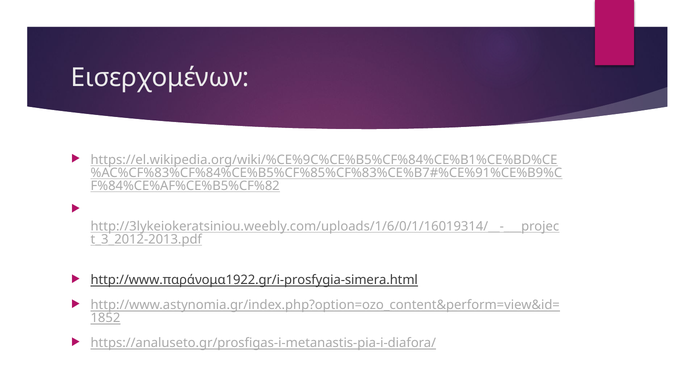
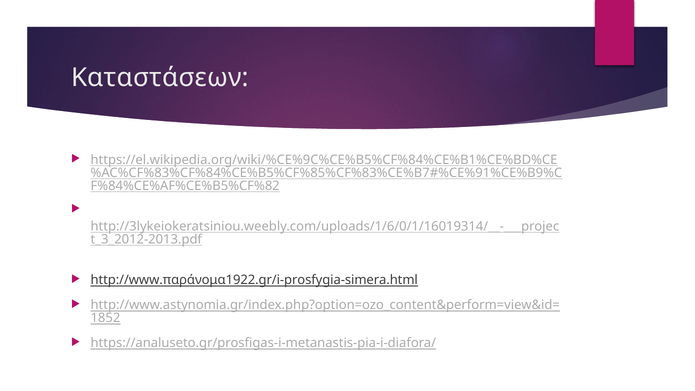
Εισερχομένων: Εισερχομένων -> Καταστάσεων
